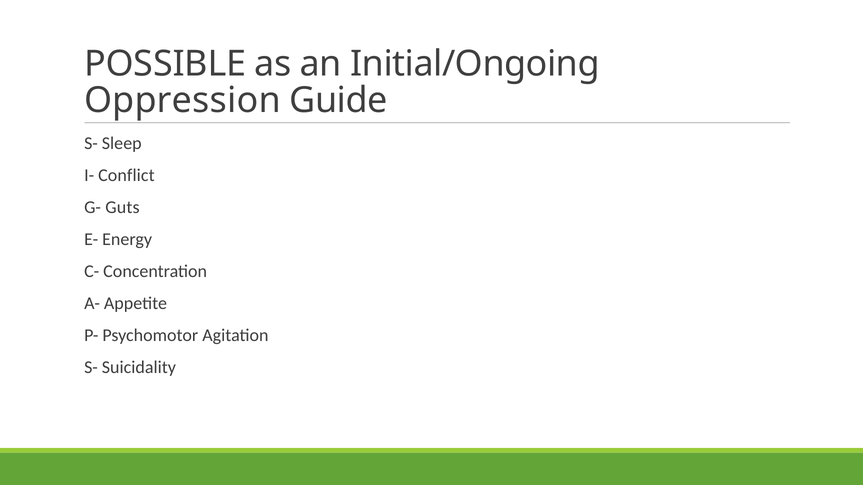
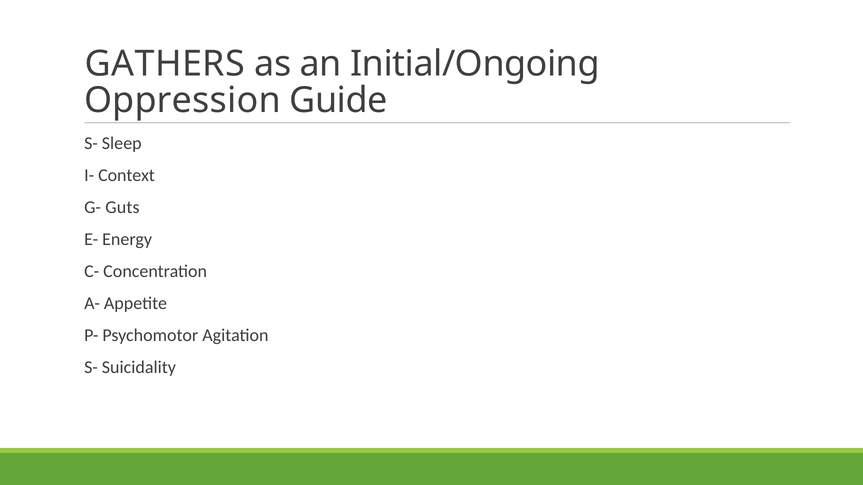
POSSIBLE: POSSIBLE -> GATHERS
Conflict: Conflict -> Context
